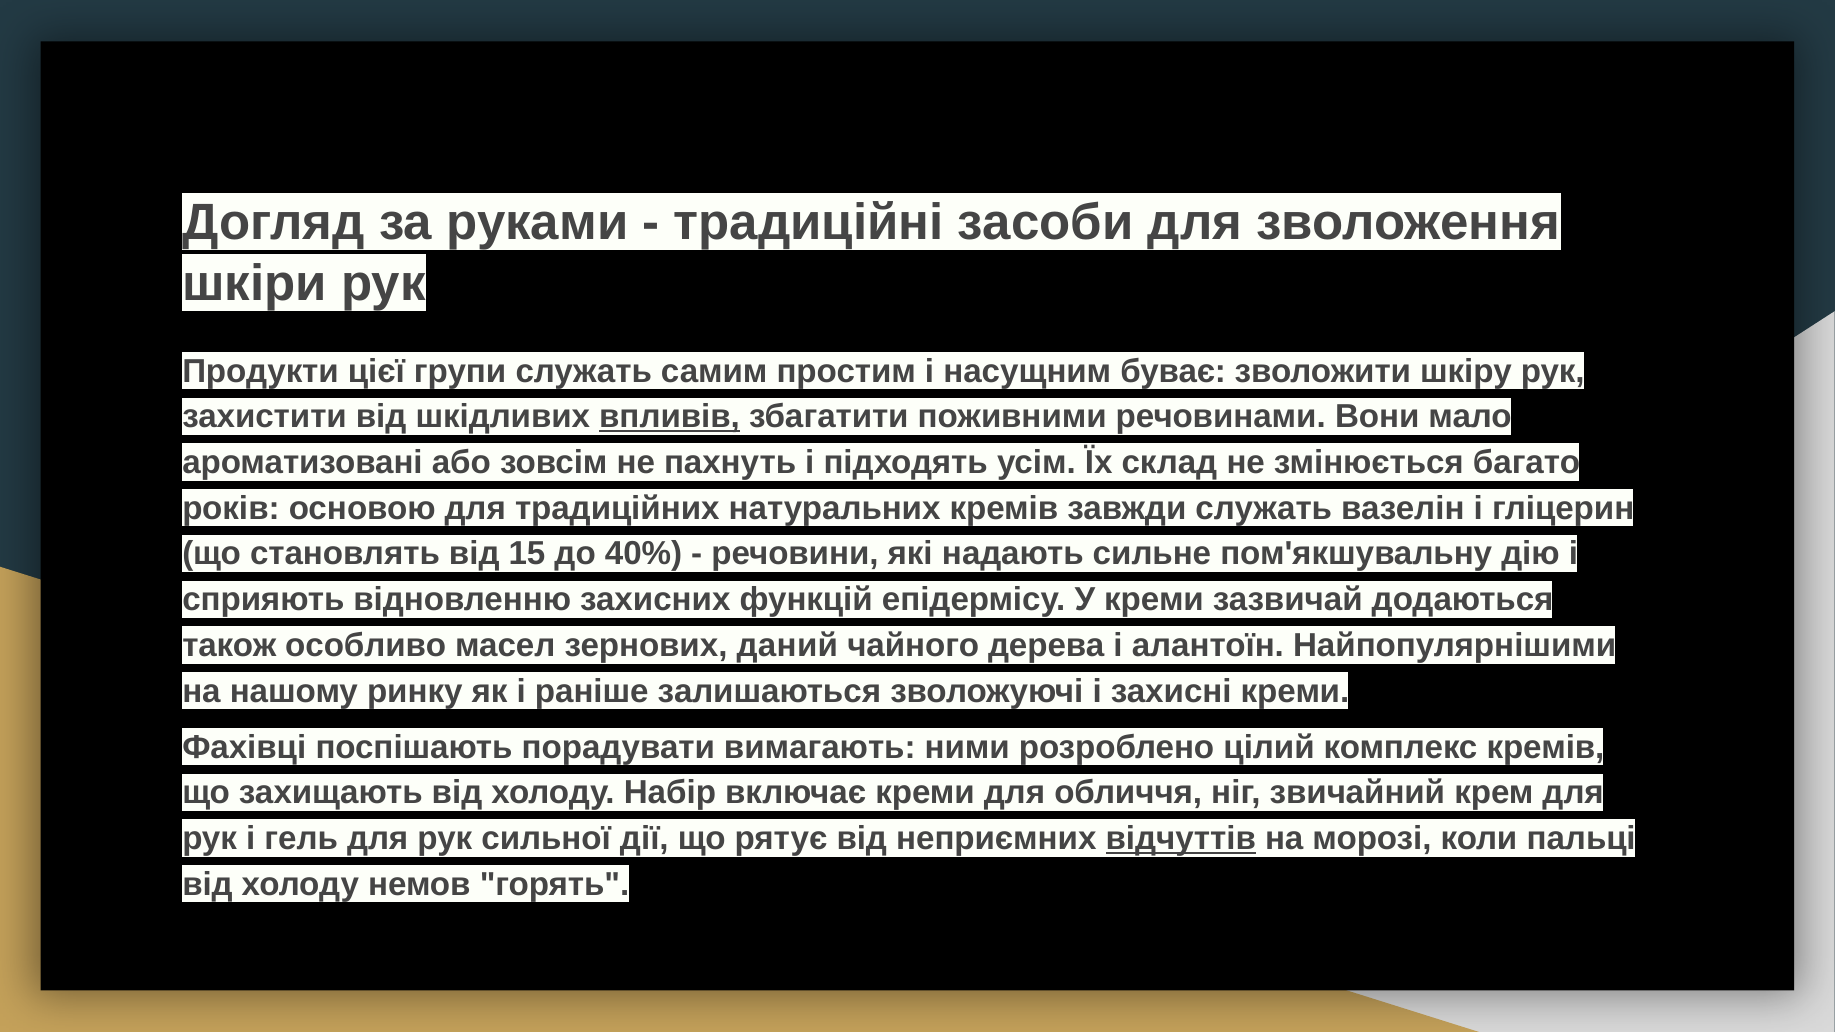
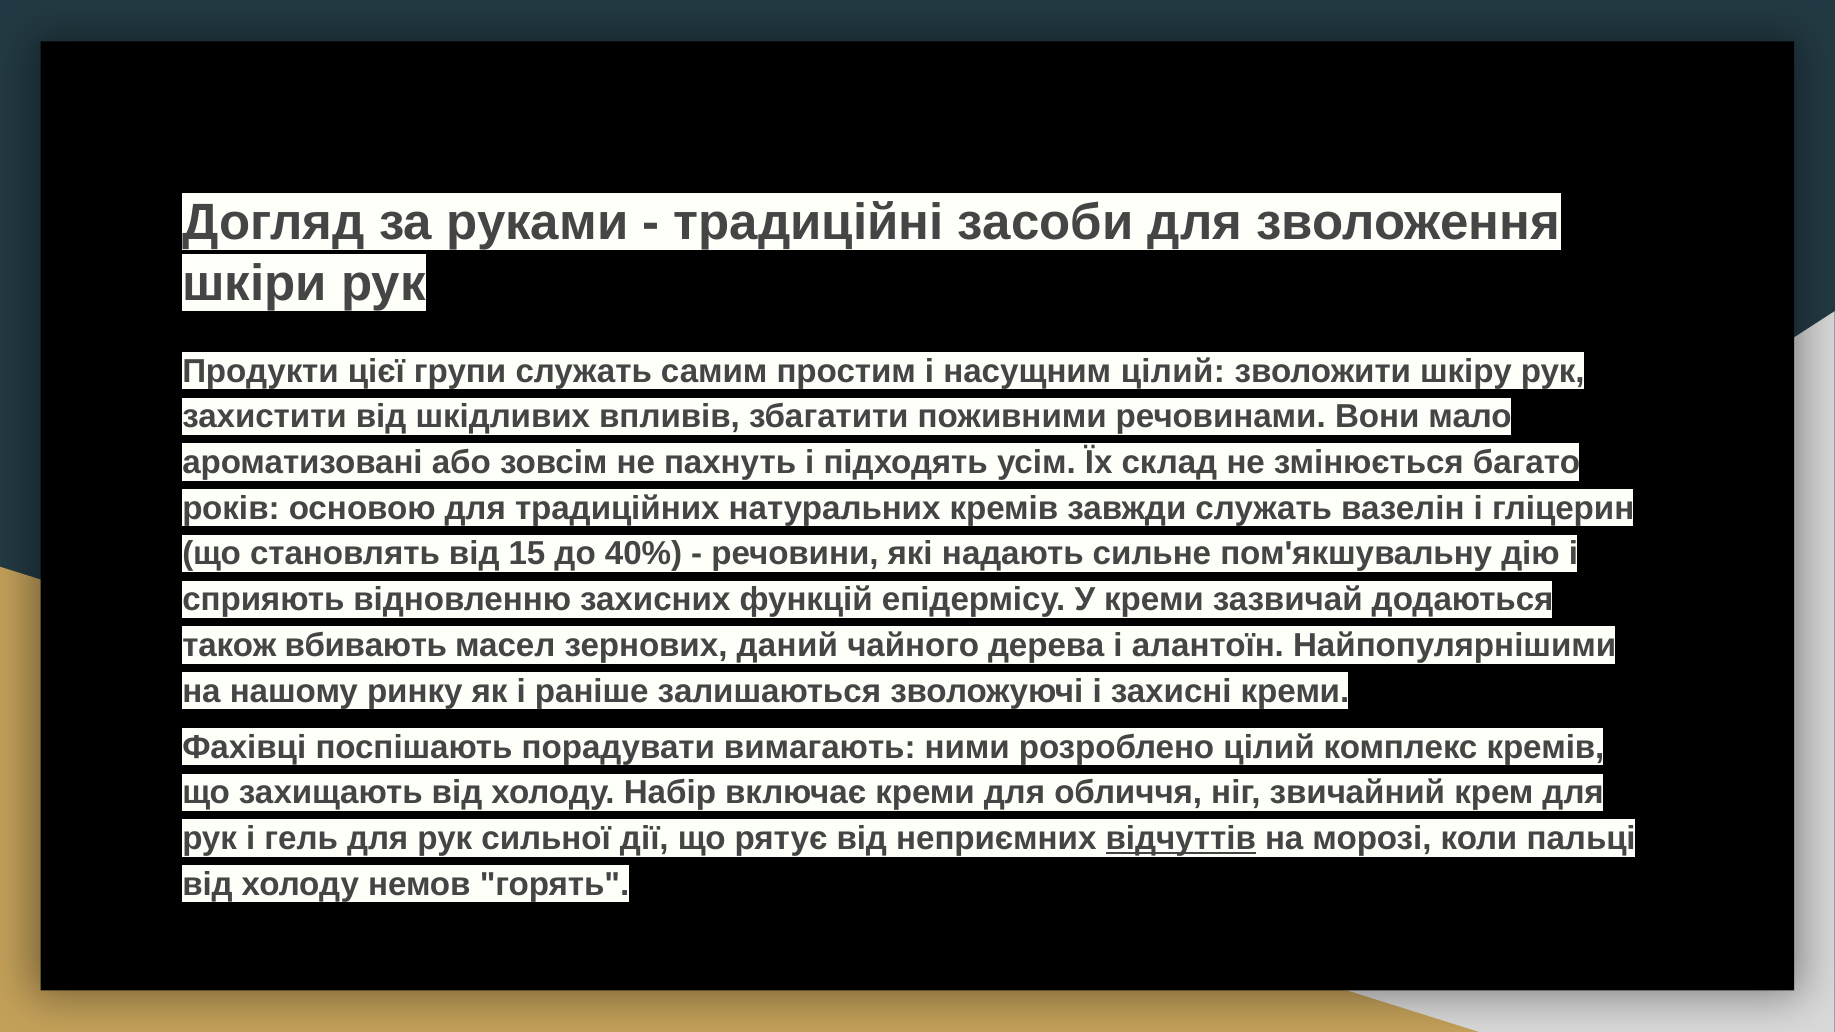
насущним буває: буває -> цілий
впливів underline: present -> none
особливо: особливо -> вбивають
